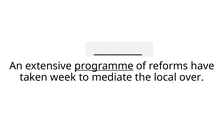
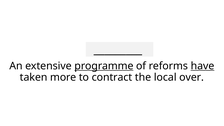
have underline: none -> present
week: week -> more
mediate: mediate -> contract
